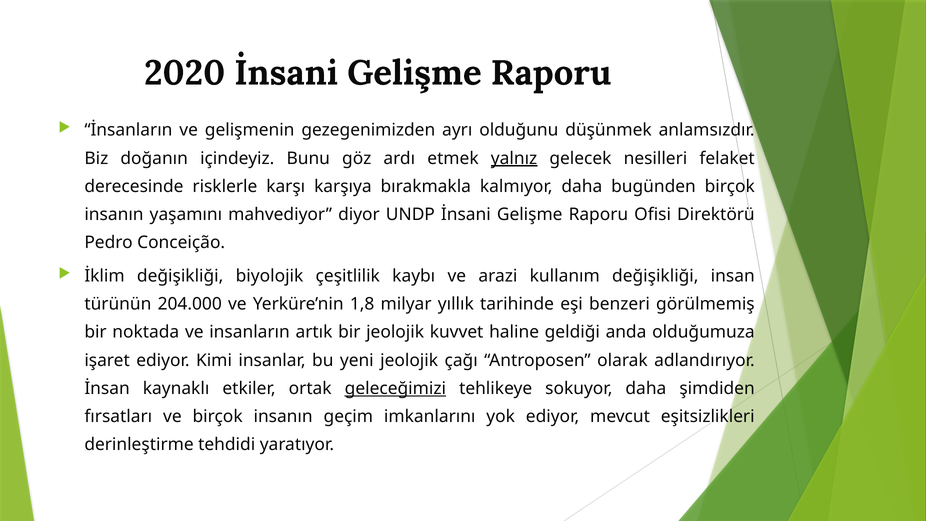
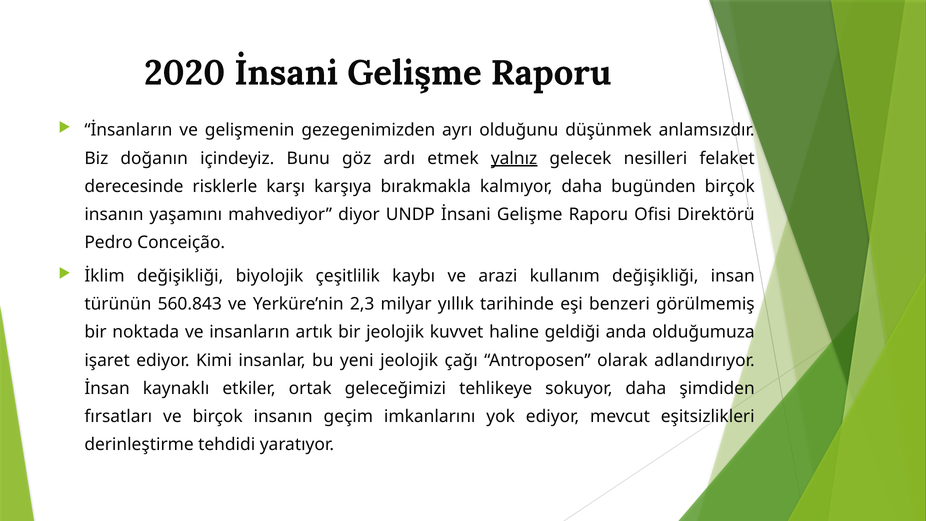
204.000: 204.000 -> 560.843
1,8: 1,8 -> 2,3
geleceğimizi underline: present -> none
